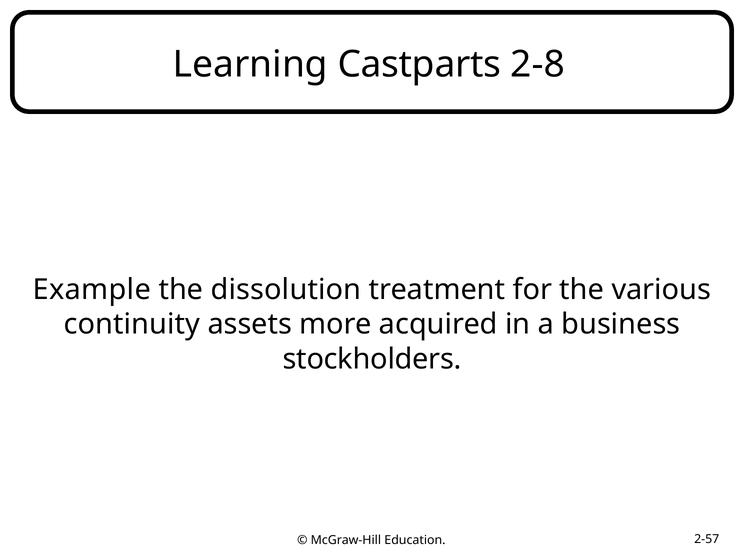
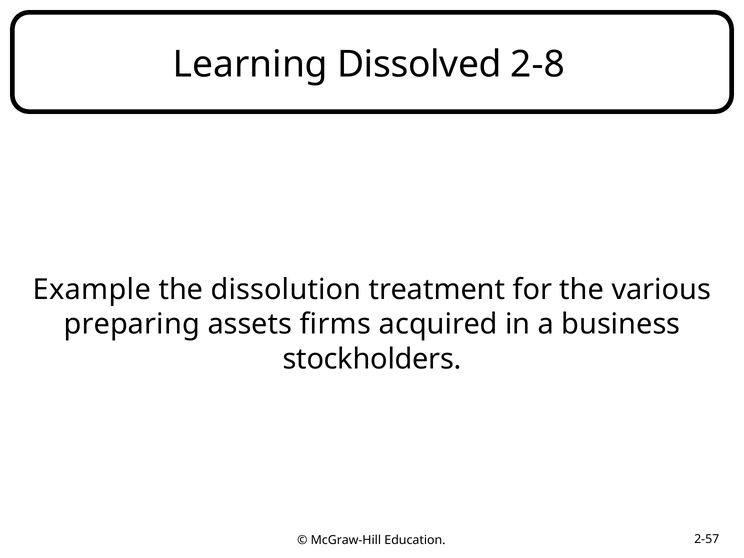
Castparts: Castparts -> Dissolved
continuity: continuity -> preparing
more: more -> firms
